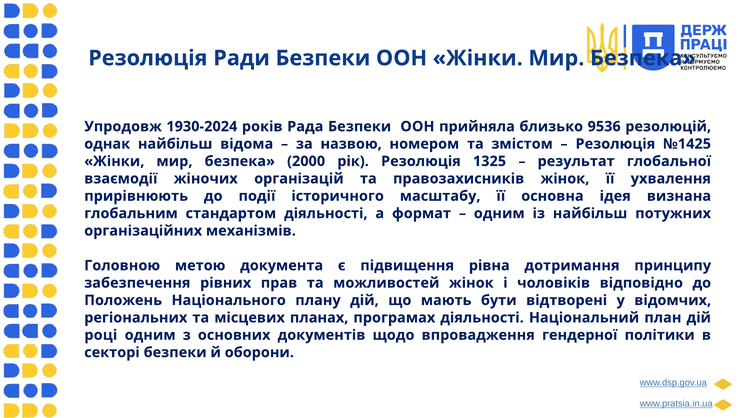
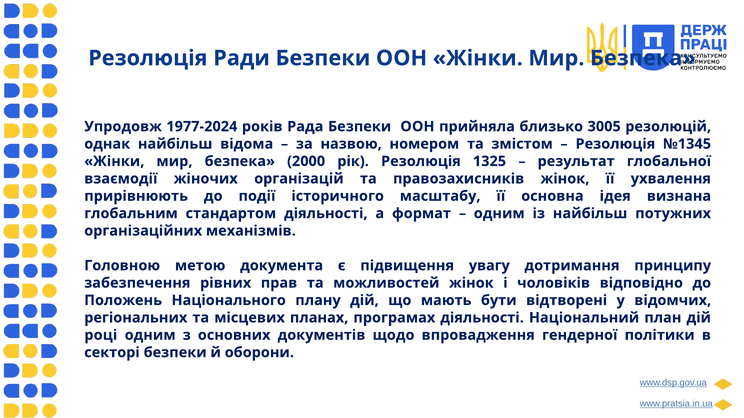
1930-2024: 1930-2024 -> 1977-2024
9536: 9536 -> 3005
№1425: №1425 -> №1345
рівна: рівна -> увагу
